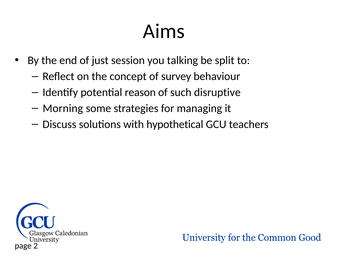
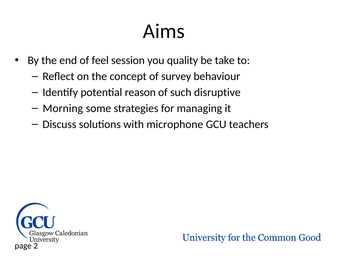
just: just -> feel
talking: talking -> quality
split: split -> take
hypothetical: hypothetical -> microphone
